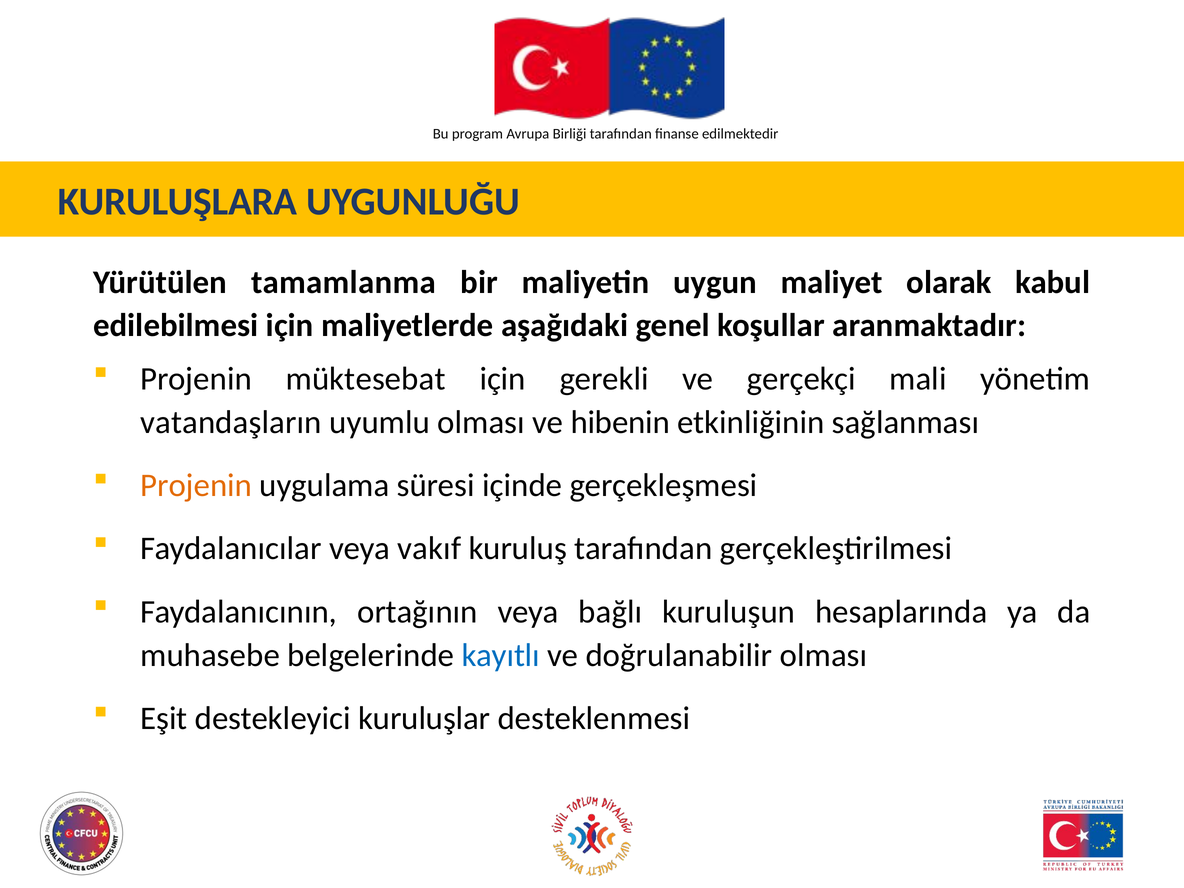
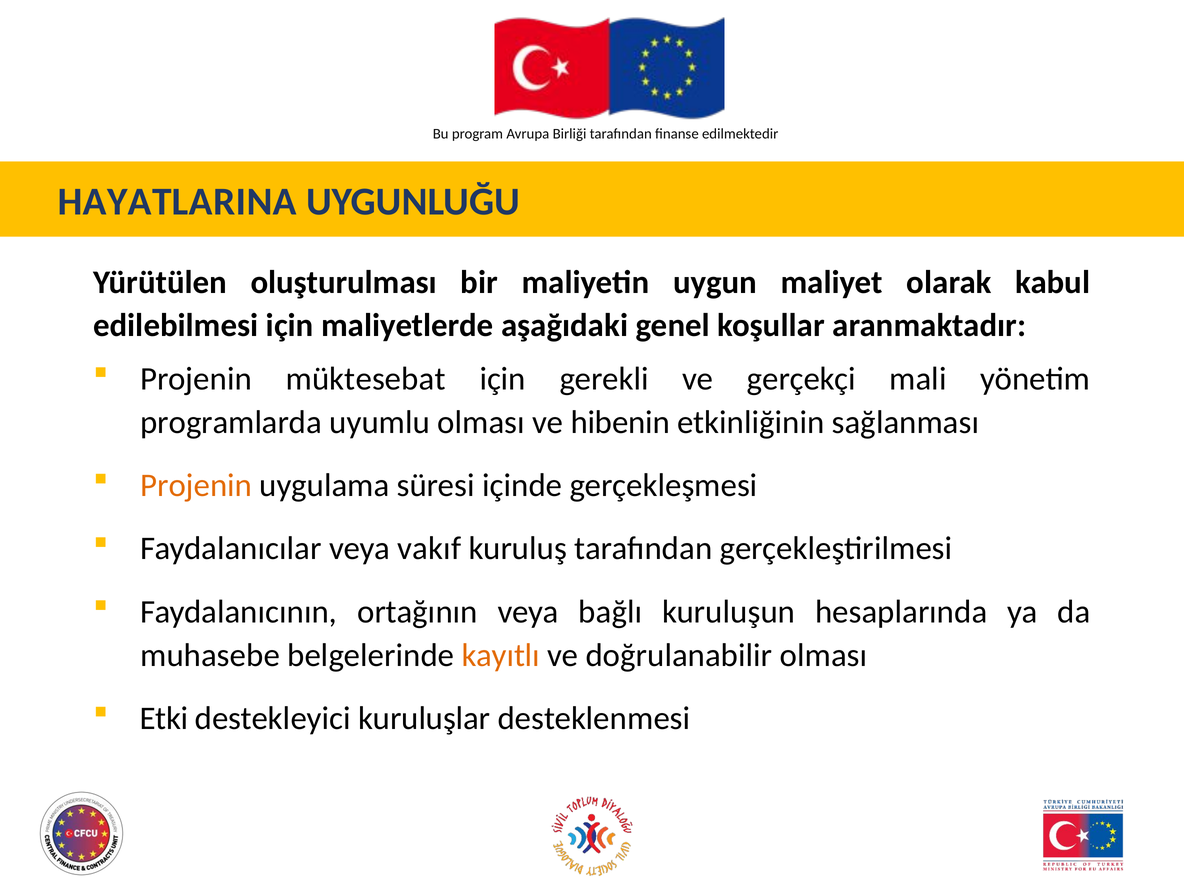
KURULUŞLARA: KURULUŞLARA -> HAYATLARINA
tamamlanma: tamamlanma -> oluşturulması
vatandaşların: vatandaşların -> programlarda
kayıtlı colour: blue -> orange
Eşit: Eşit -> Etki
